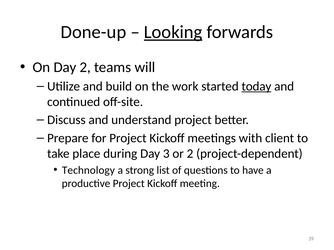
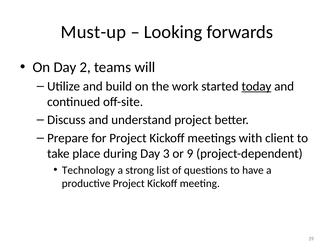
Done-up: Done-up -> Must-up
Looking underline: present -> none
or 2: 2 -> 9
